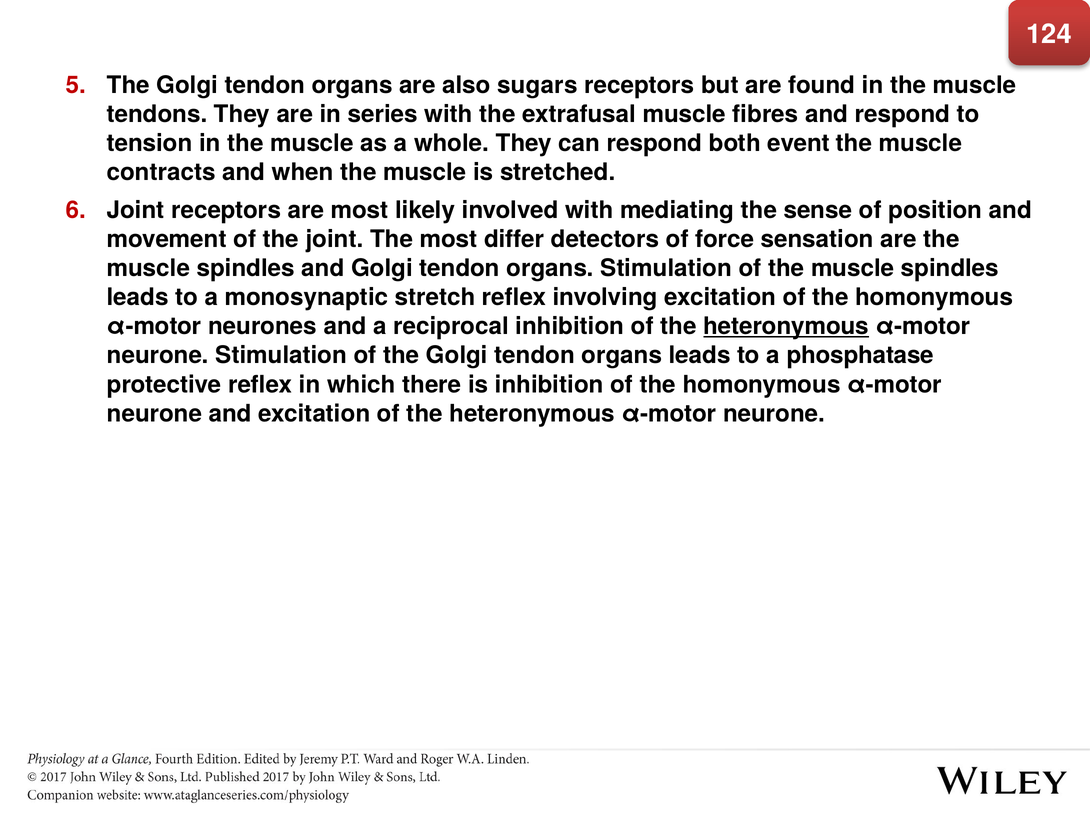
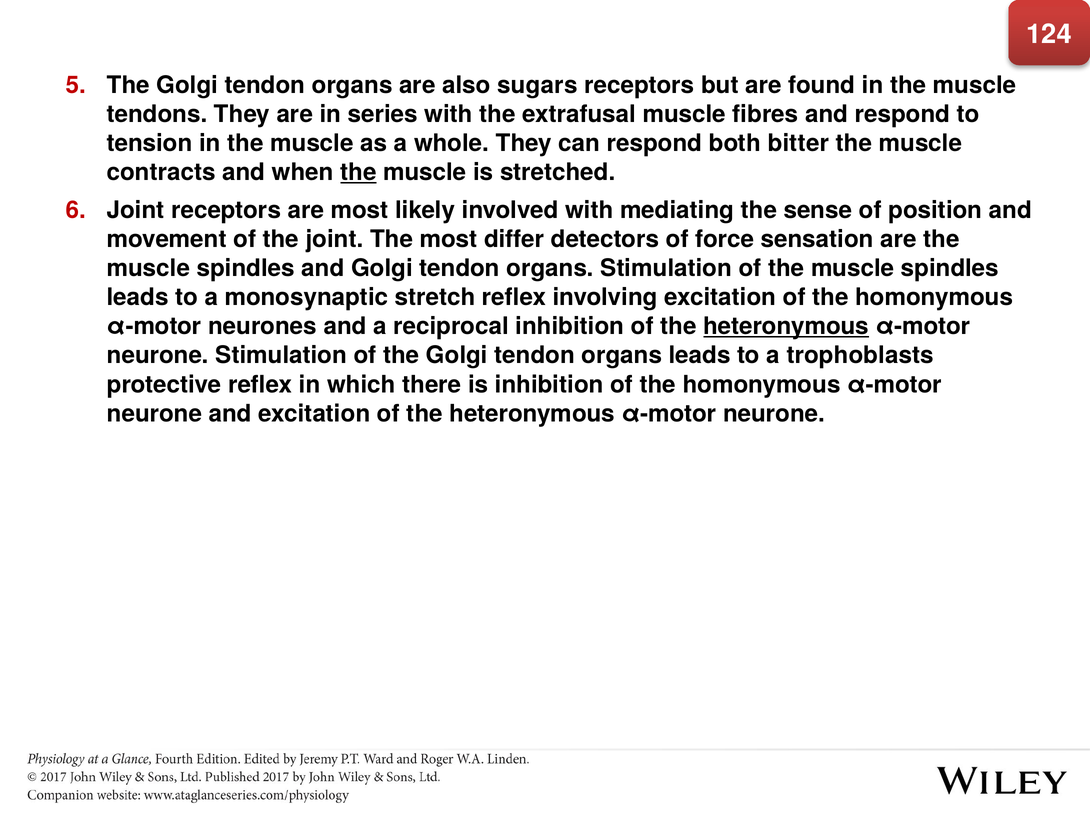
event: event -> bitter
the at (358, 172) underline: none -> present
phosphatase: phosphatase -> trophoblasts
